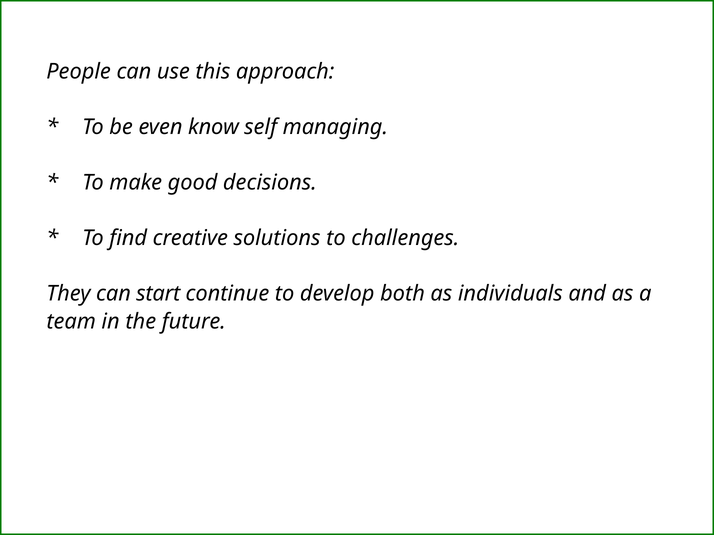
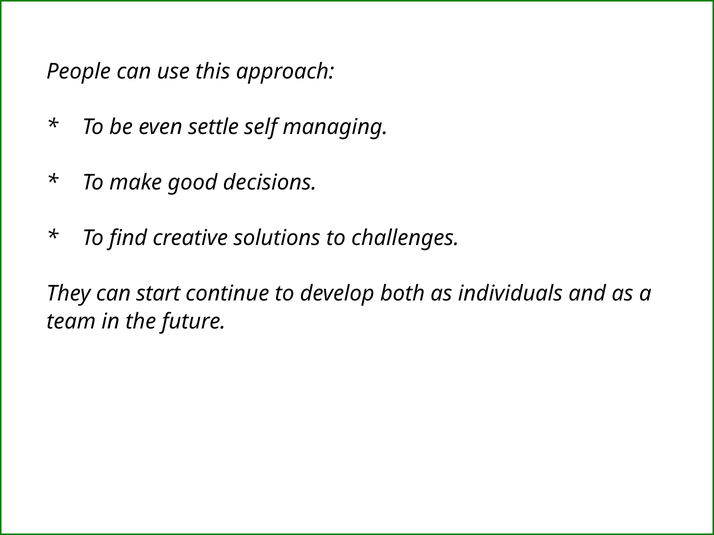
know: know -> settle
